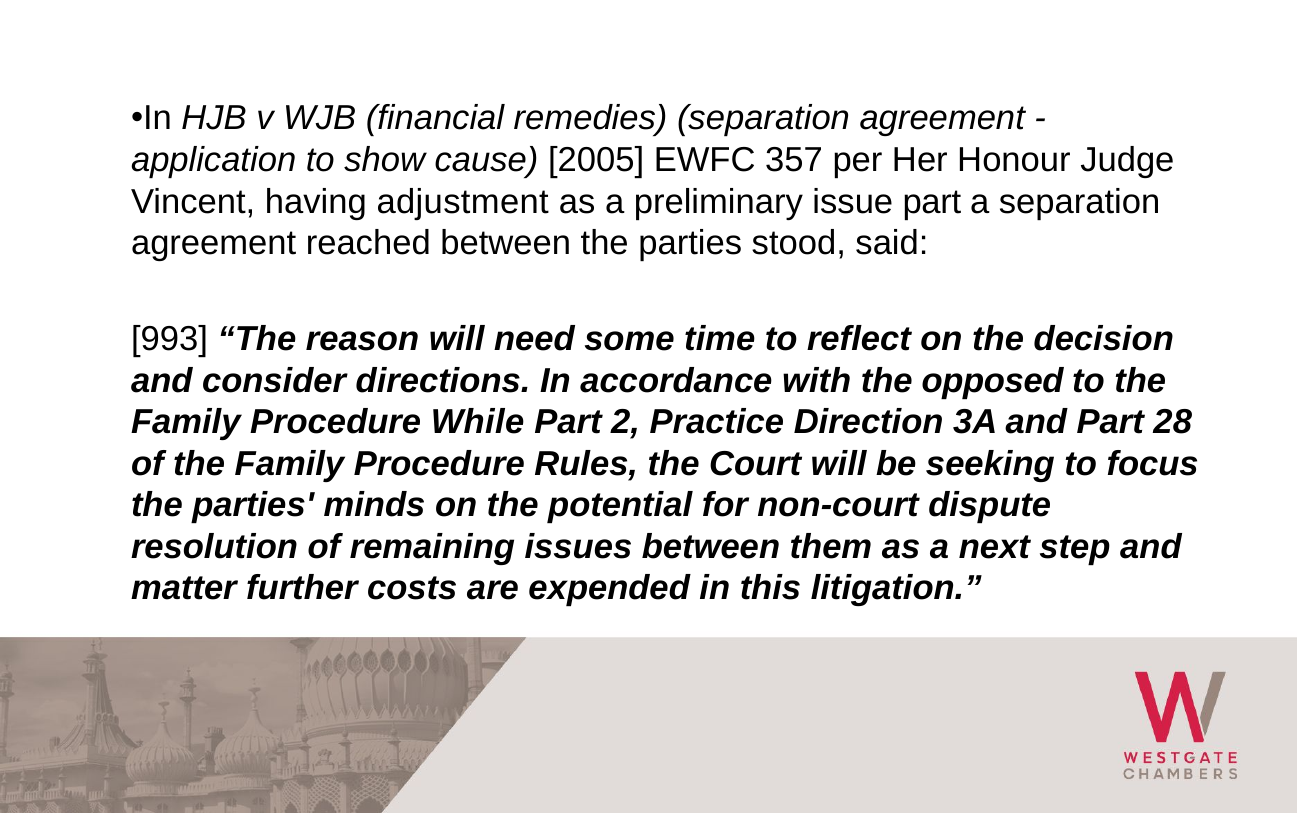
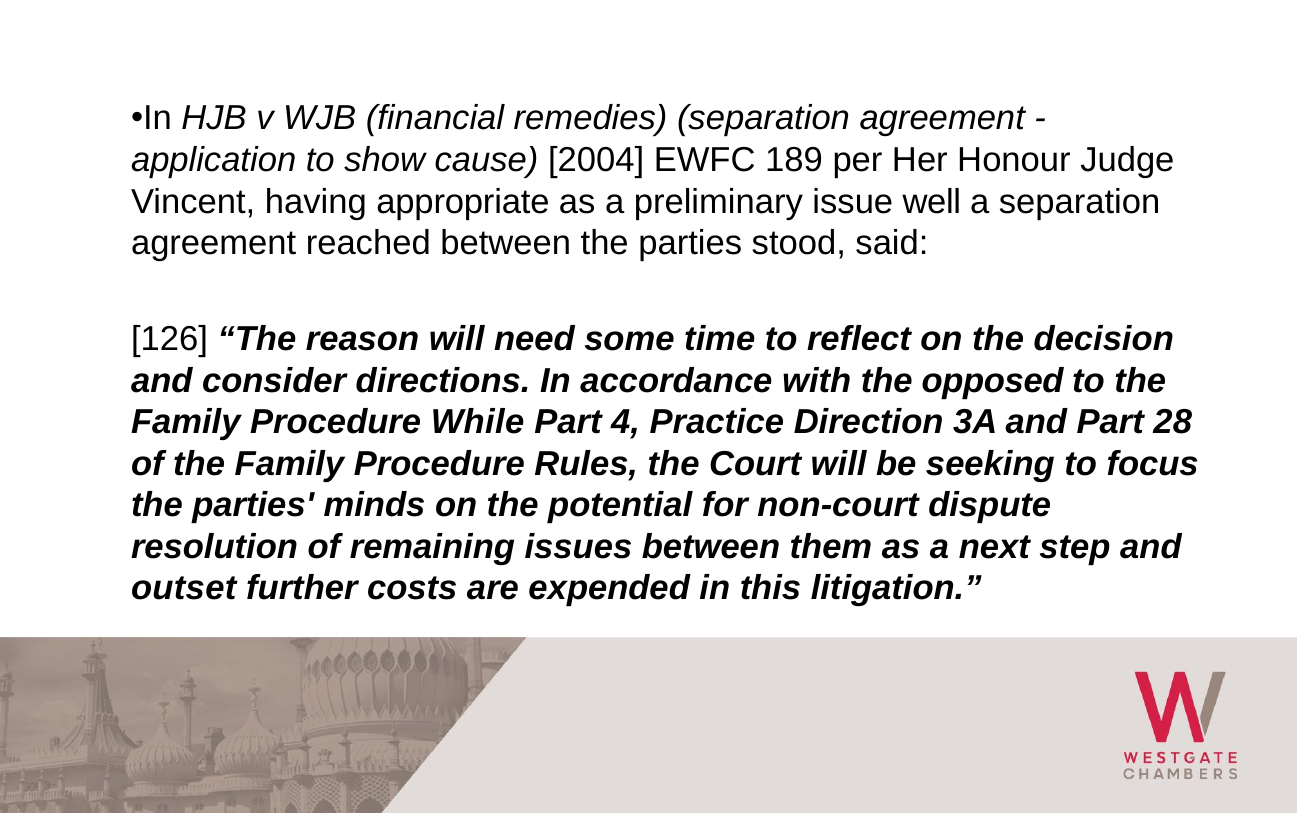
2005: 2005 -> 2004
357: 357 -> 189
adjustment: adjustment -> appropriate
issue part: part -> well
993: 993 -> 126
2: 2 -> 4
matter: matter -> outset
